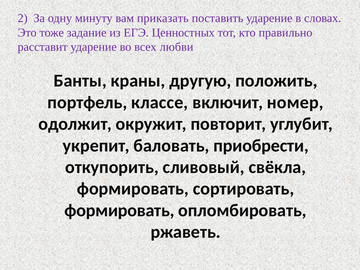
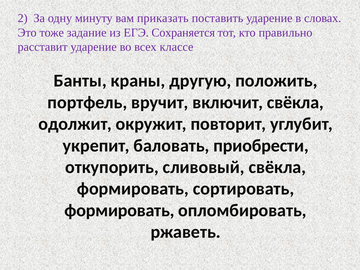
Ценностных: Ценностных -> Сохраняется
любви: любви -> классе
классе: классе -> вручит
включит номер: номер -> свёкла
